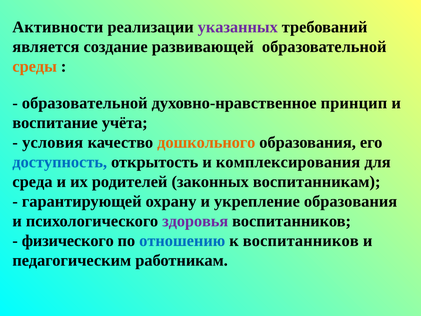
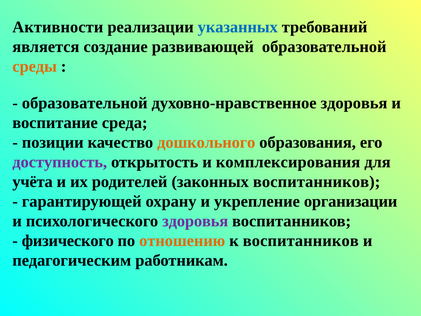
указанных colour: purple -> blue
духовно-нравственное принцип: принцип -> здоровья
учёта: учёта -> среда
условия: условия -> позиции
доступность colour: blue -> purple
среда: среда -> учёта
законных воспитанникам: воспитанникам -> воспитанников
укрепление образования: образования -> организации
отношению colour: blue -> orange
